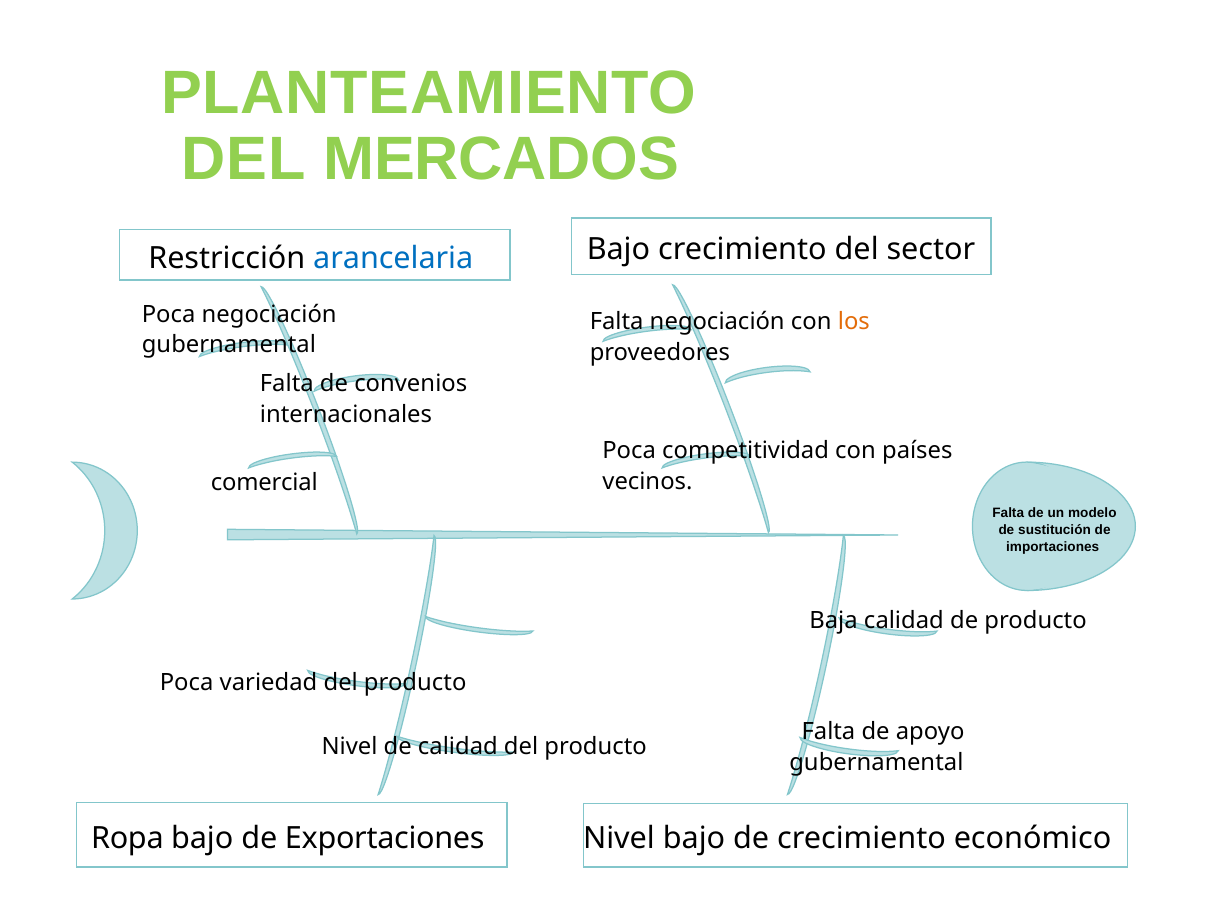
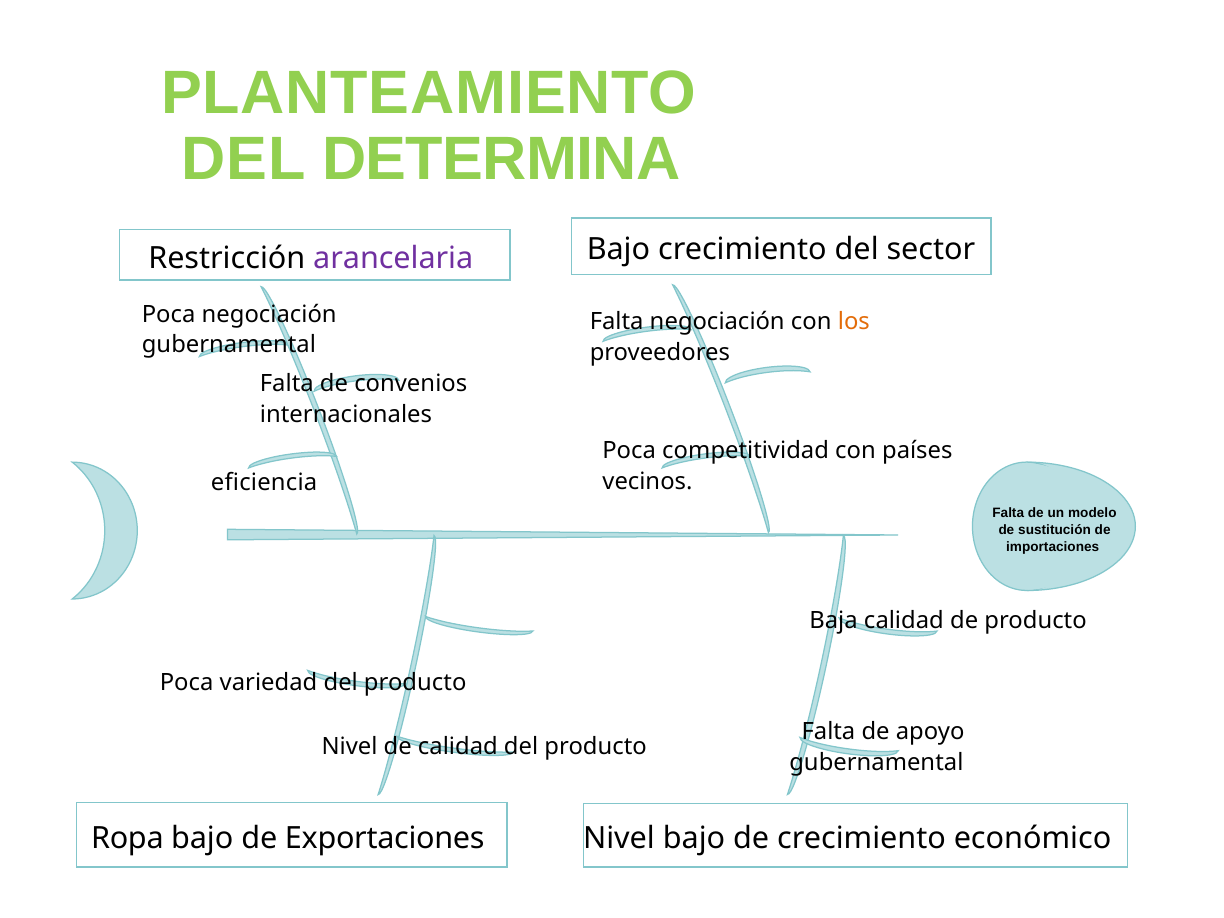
MERCADOS: MERCADOS -> DETERMINA
arancelaria colour: blue -> purple
comercial: comercial -> eficiencia
